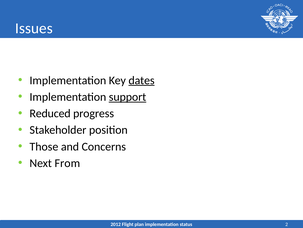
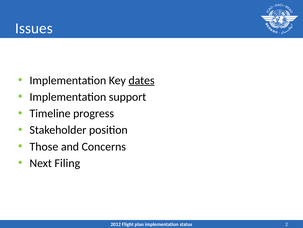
support underline: present -> none
Reduced: Reduced -> Timeline
From: From -> Filing
